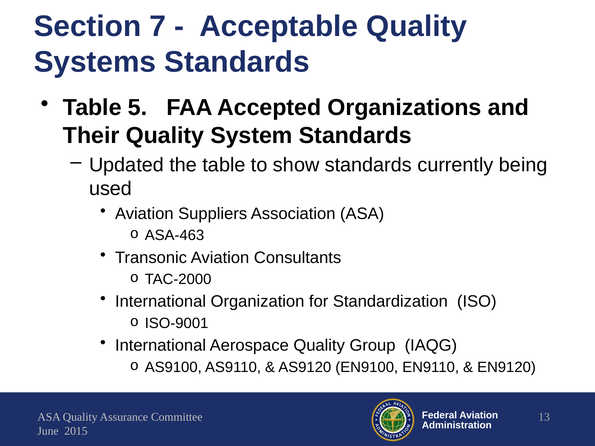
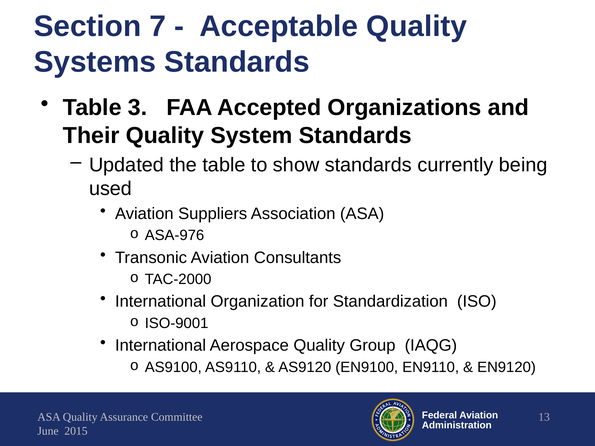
5: 5 -> 3
ASA-463: ASA-463 -> ASA-976
